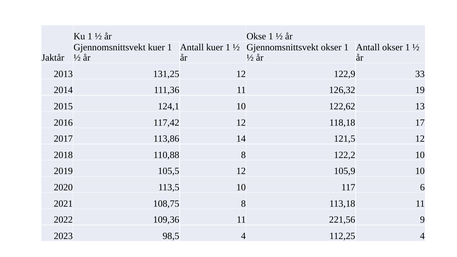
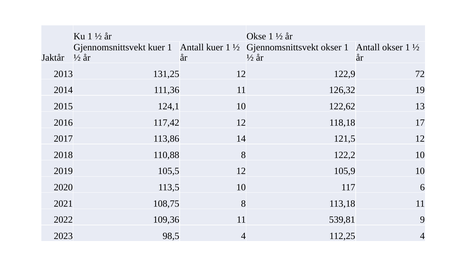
33: 33 -> 72
221,56: 221,56 -> 539,81
